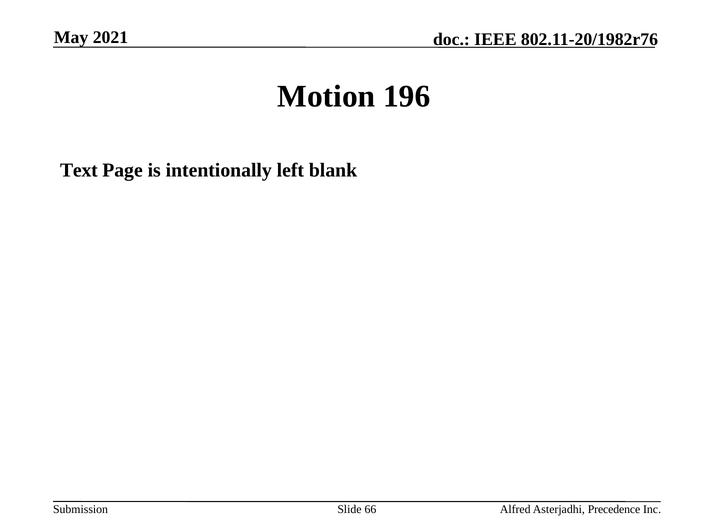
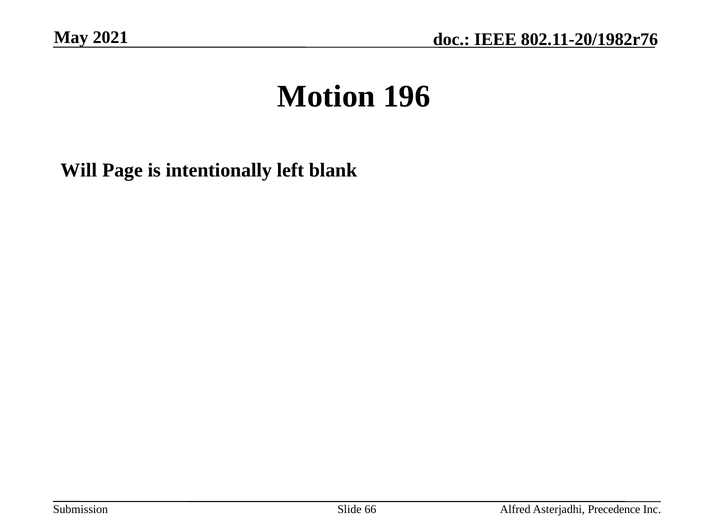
Text: Text -> Will
